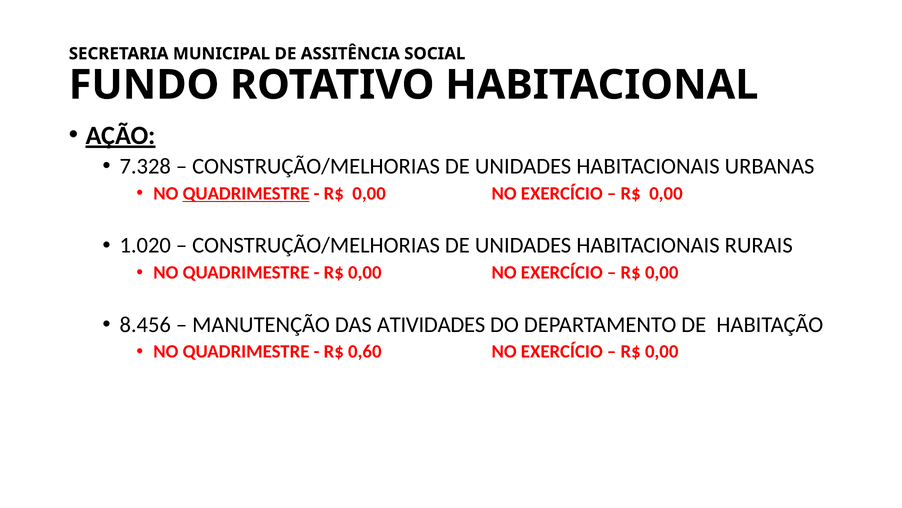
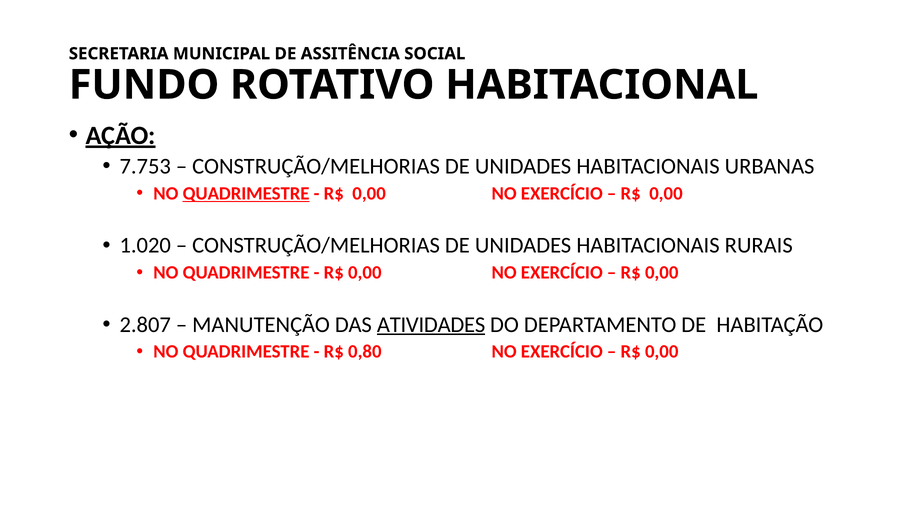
7.328: 7.328 -> 7.753
8.456: 8.456 -> 2.807
ATIVIDADES underline: none -> present
0,60: 0,60 -> 0,80
